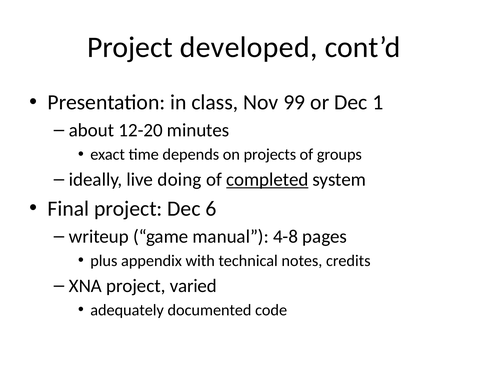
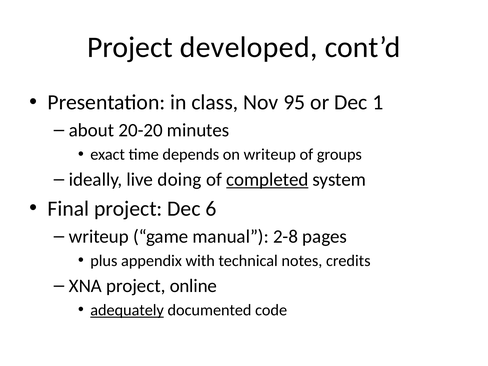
99: 99 -> 95
12-20: 12-20 -> 20-20
on projects: projects -> writeup
4-8: 4-8 -> 2-8
varied: varied -> online
adequately underline: none -> present
